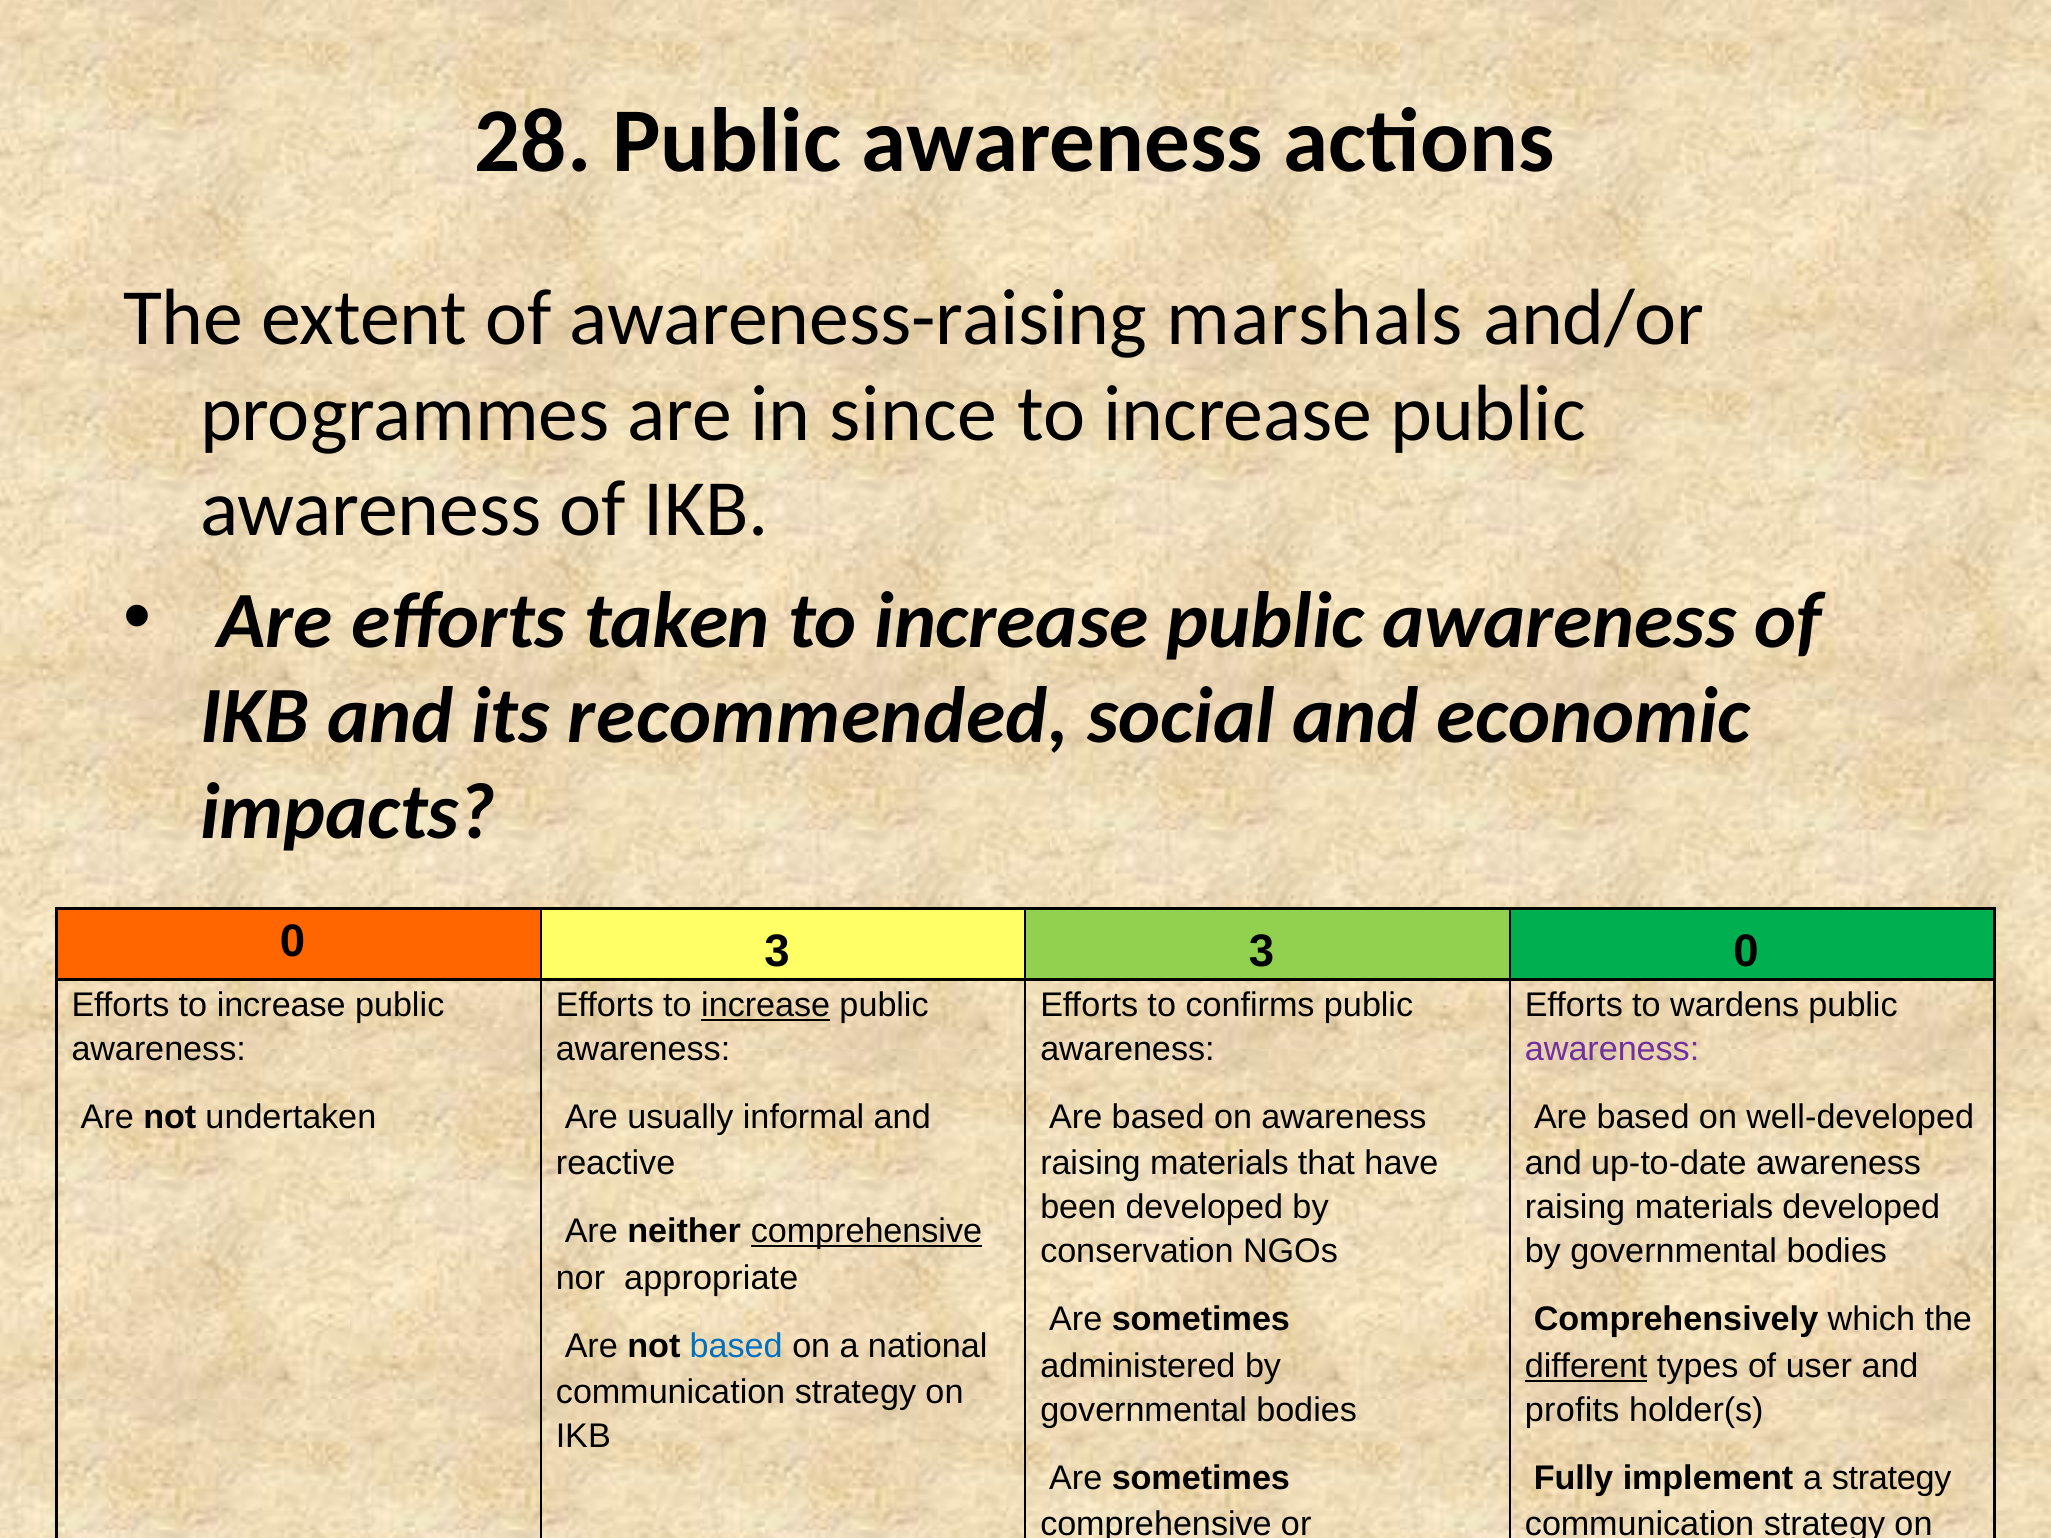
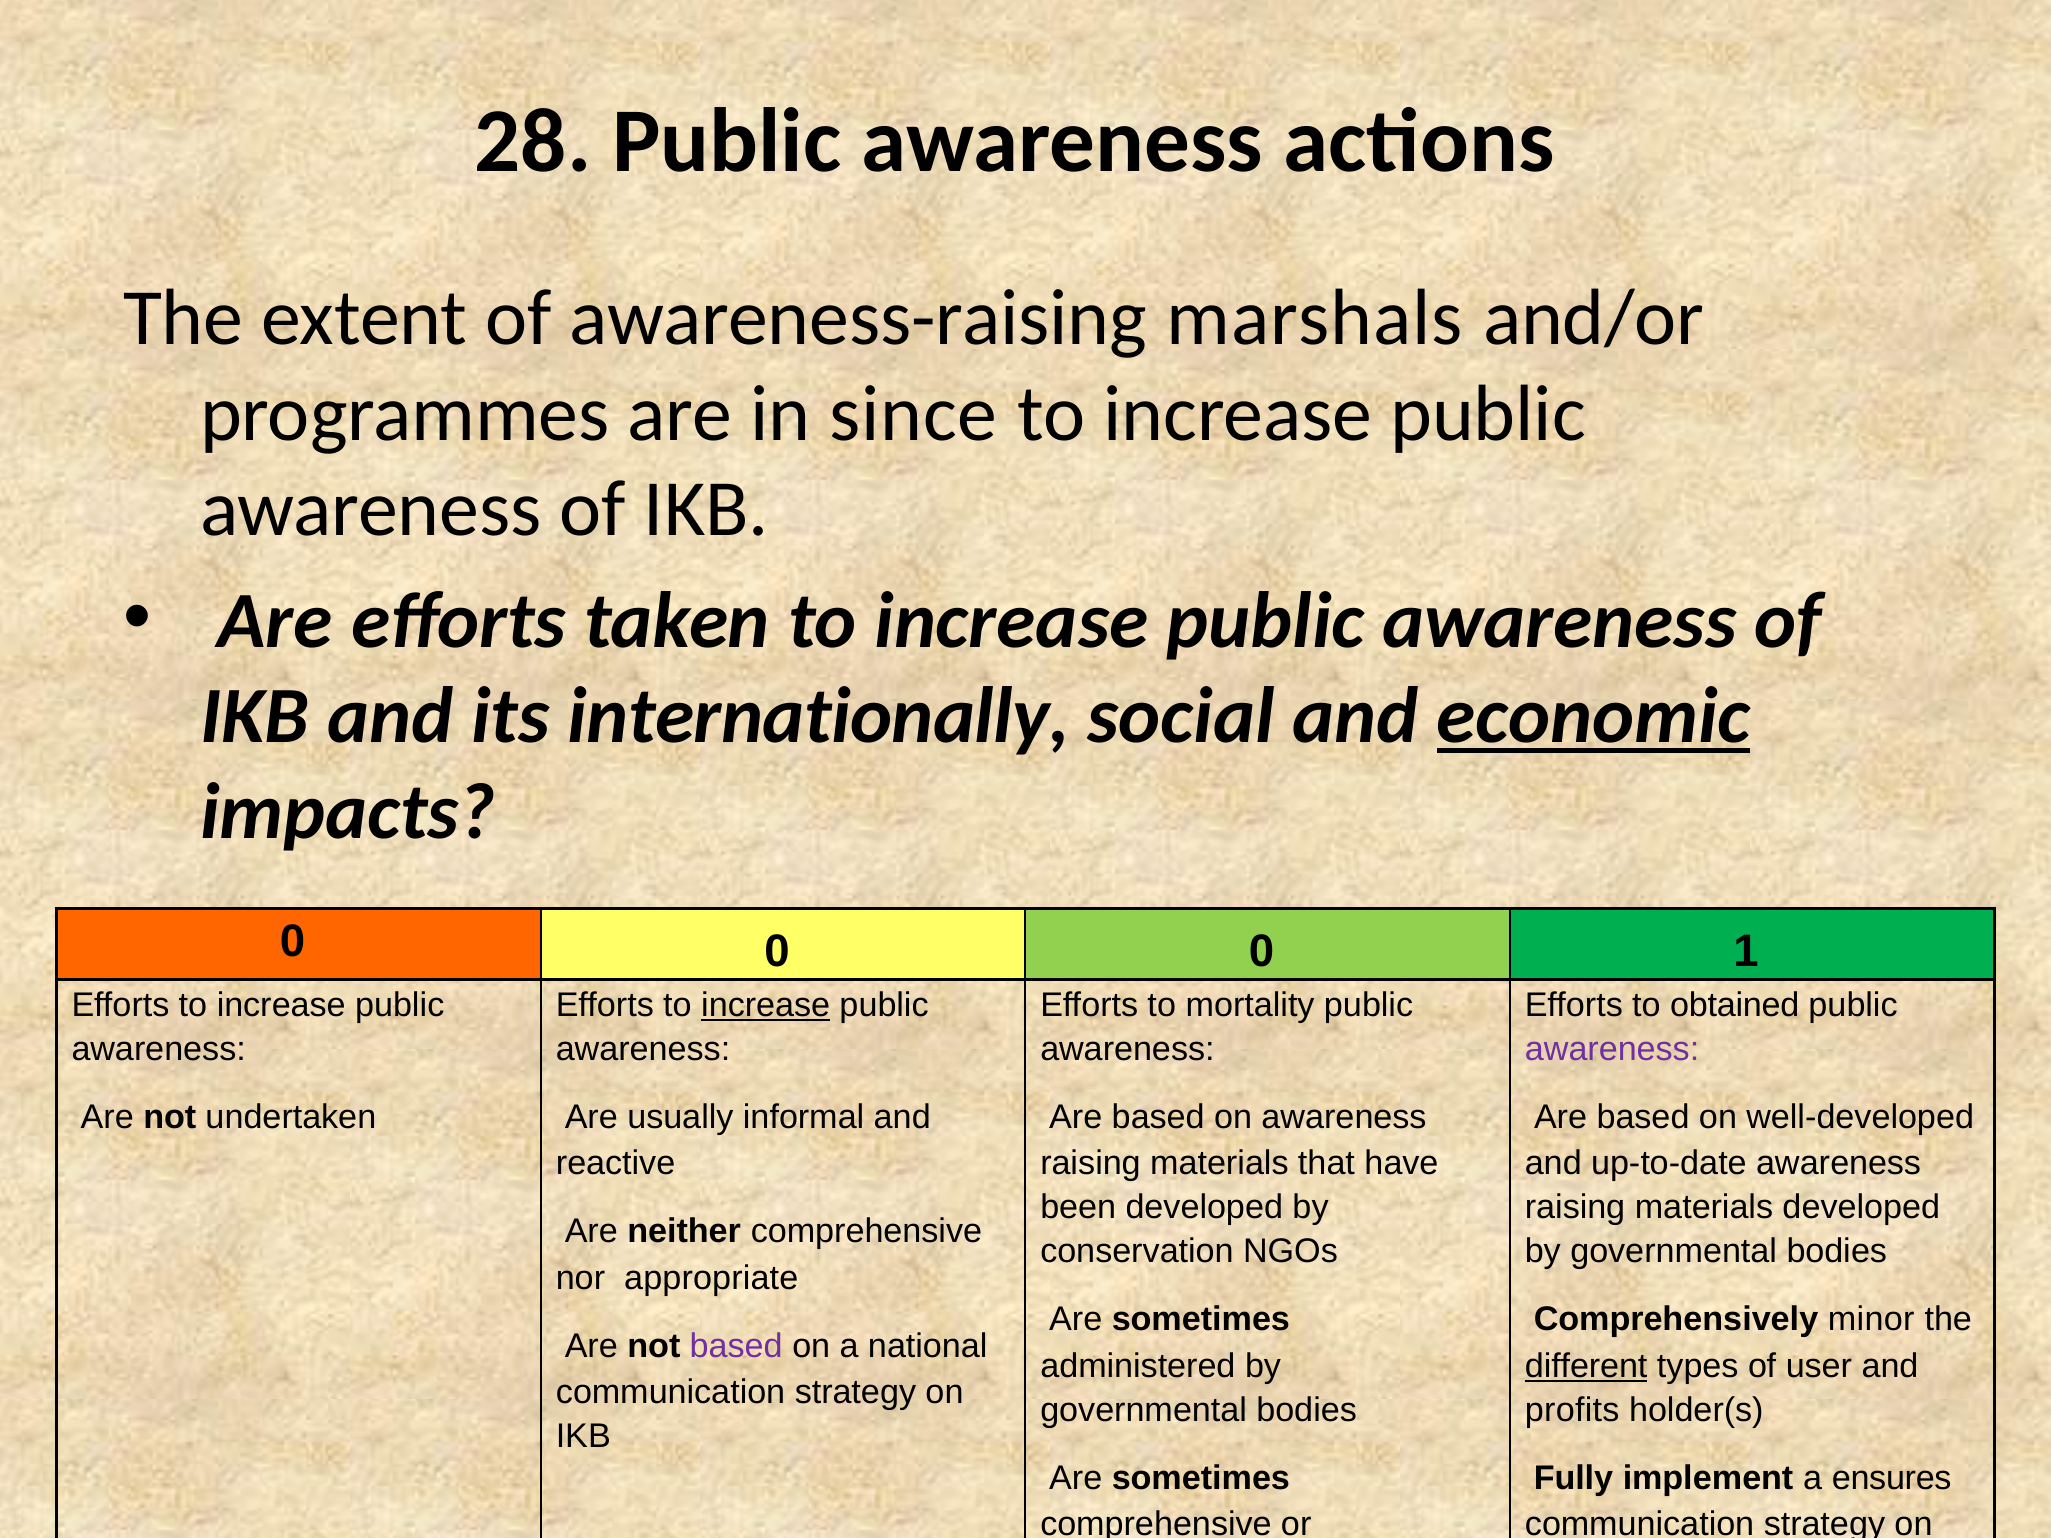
recommended: recommended -> internationally
economic underline: none -> present
3 at (777, 951): 3 -> 0
3 at (1261, 951): 3 -> 0
0 at (1746, 951): 0 -> 1
confirms: confirms -> mortality
wardens: wardens -> obtained
comprehensive at (866, 1232) underline: present -> none
which: which -> minor
based at (736, 1346) colour: blue -> purple
a strategy: strategy -> ensures
